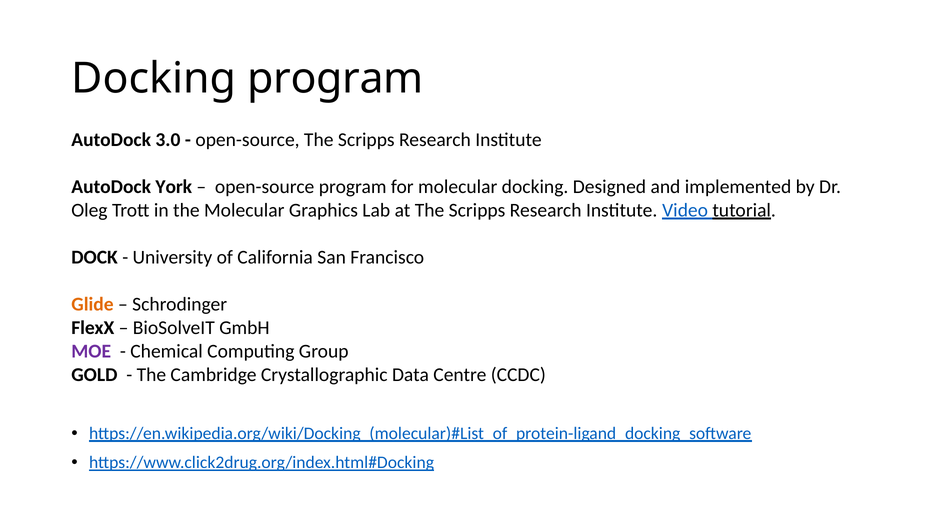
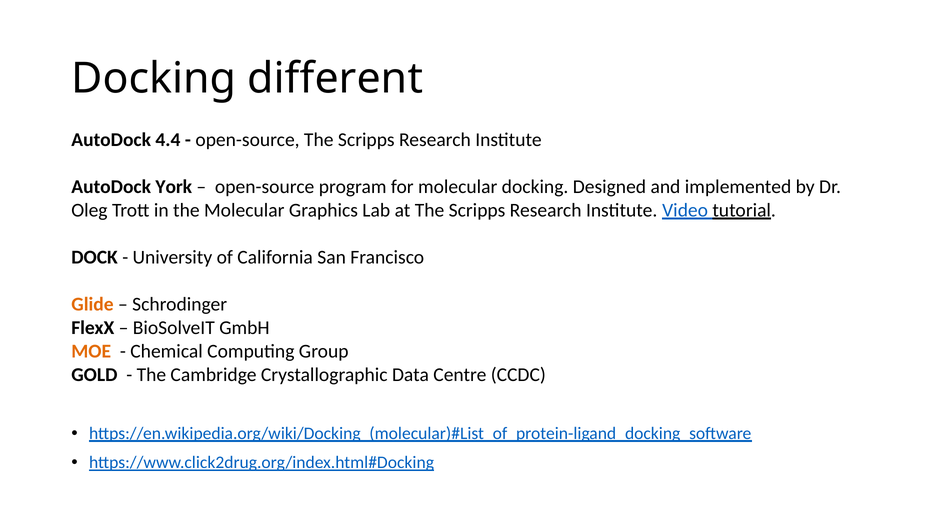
Docking program: program -> different
3.0: 3.0 -> 4.4
MOE colour: purple -> orange
